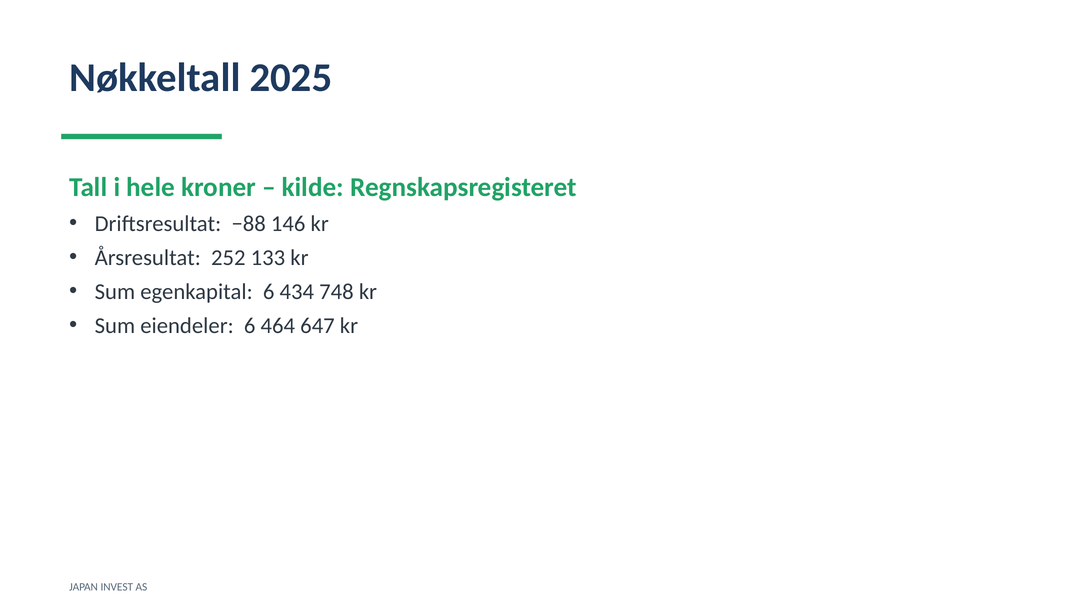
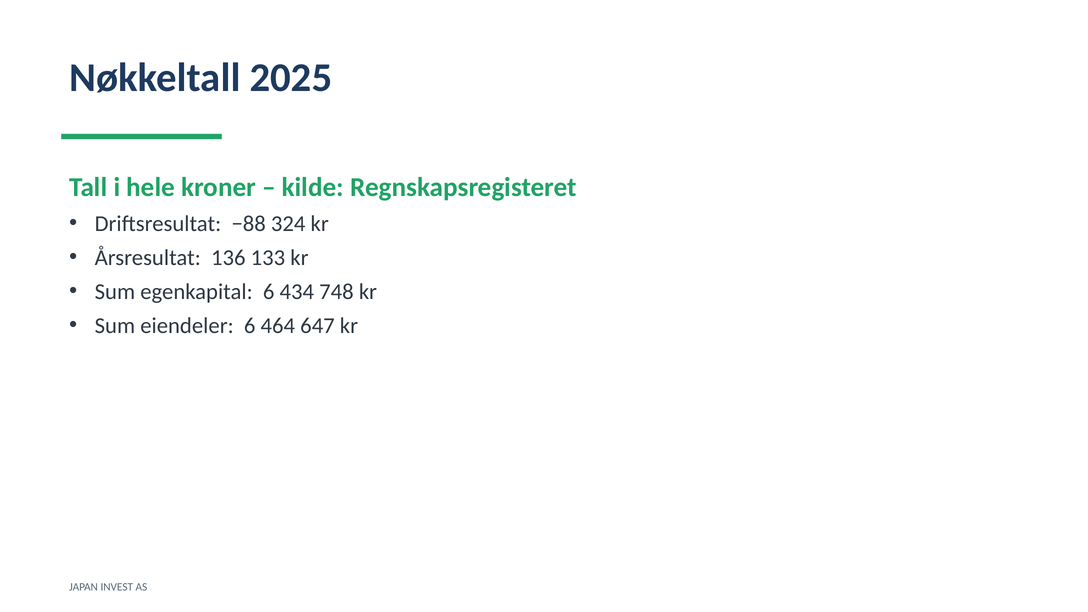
146: 146 -> 324
252: 252 -> 136
